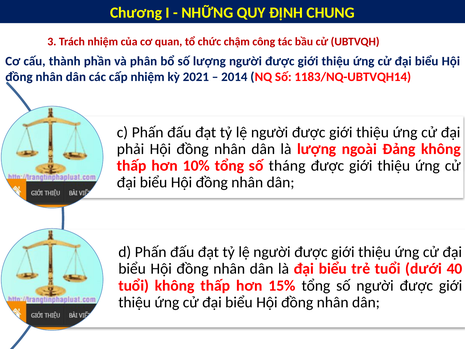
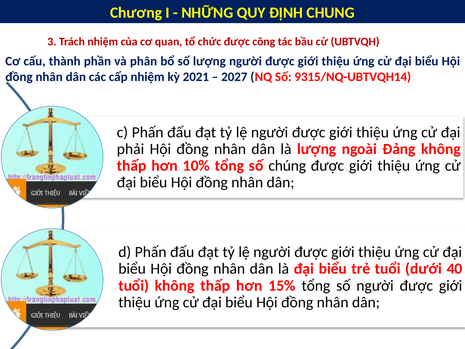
chức chậm: chậm -> được
2014: 2014 -> 2027
1183/NQ-UBTVQH14: 1183/NQ-UBTVQH14 -> 9315/NQ-UBTVQH14
tháng: tháng -> chúng
